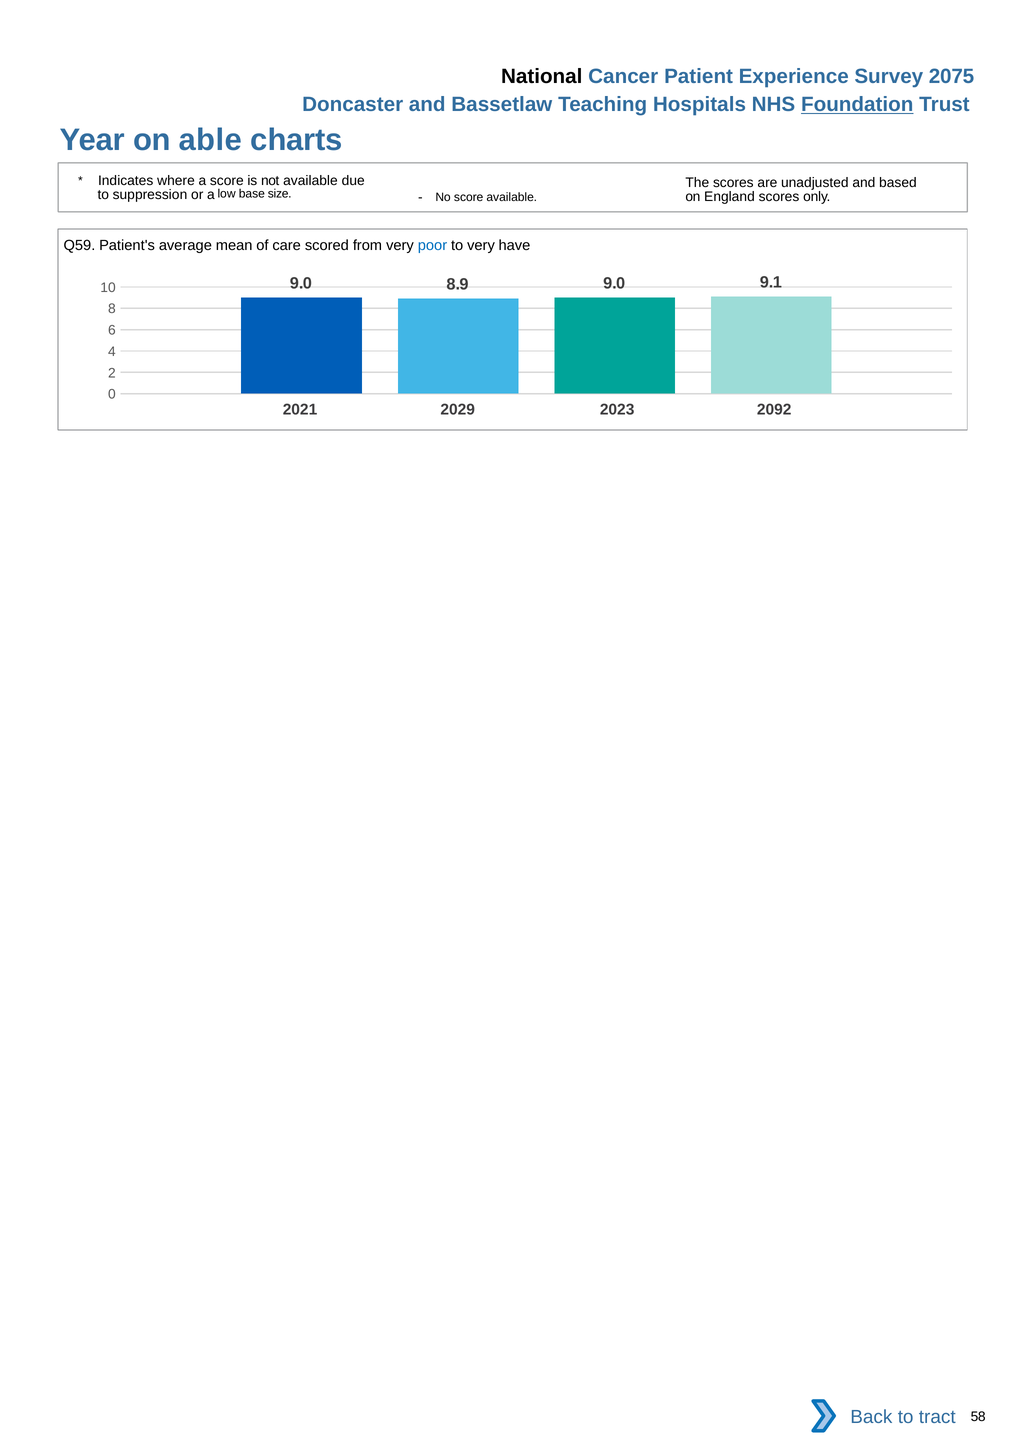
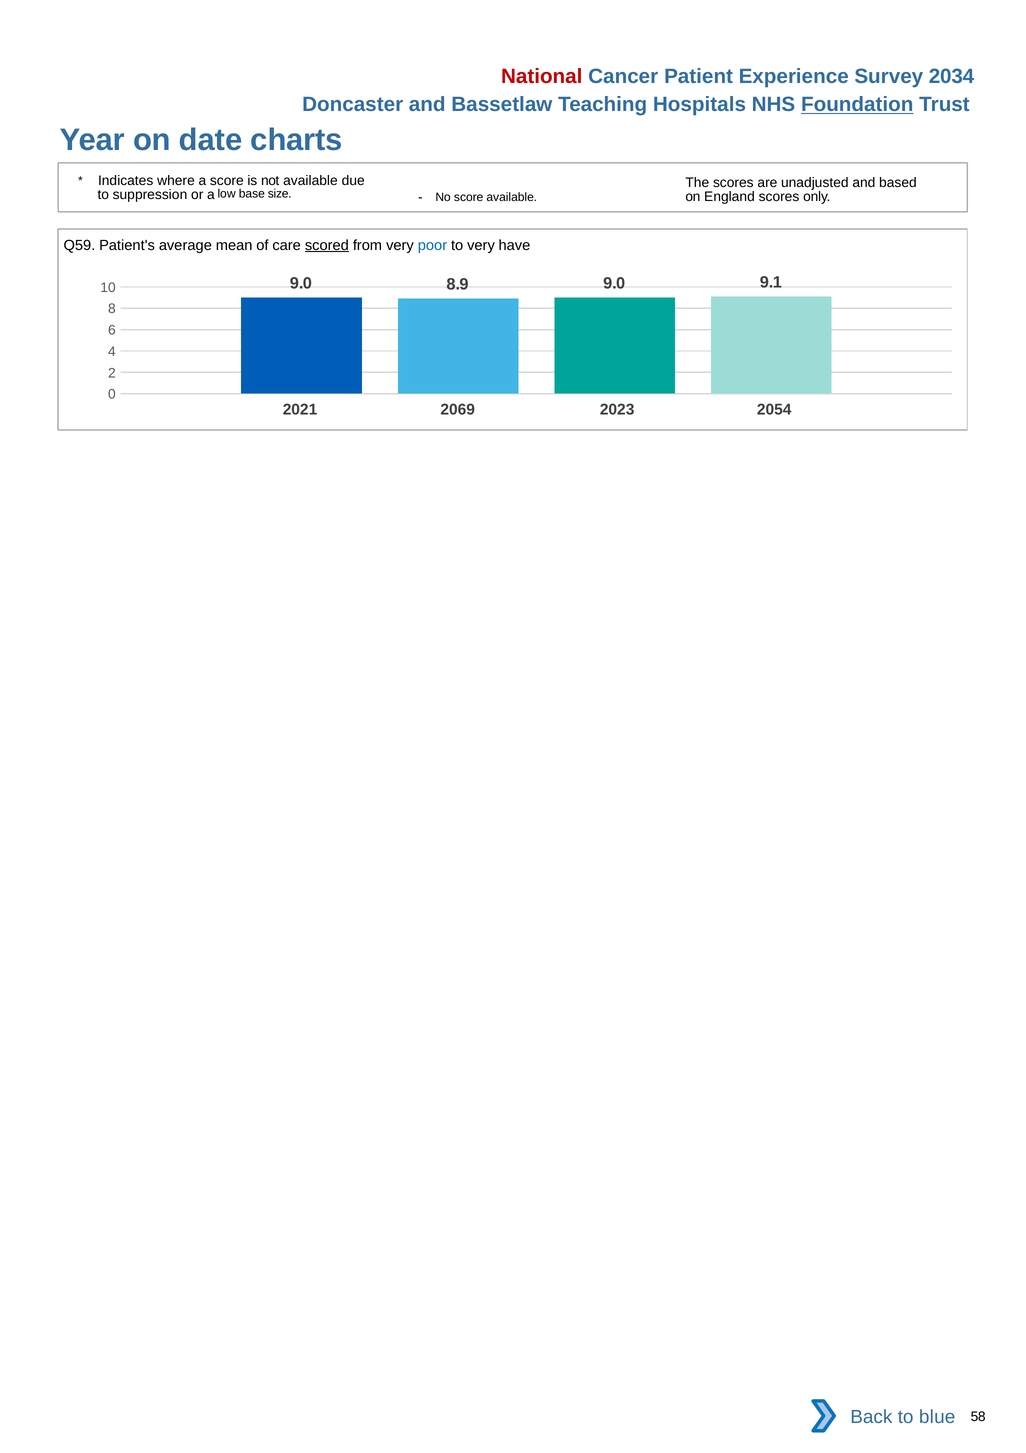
National colour: black -> red
2075: 2075 -> 2034
able: able -> date
scored underline: none -> present
2029: 2029 -> 2069
2092: 2092 -> 2054
tract: tract -> blue
